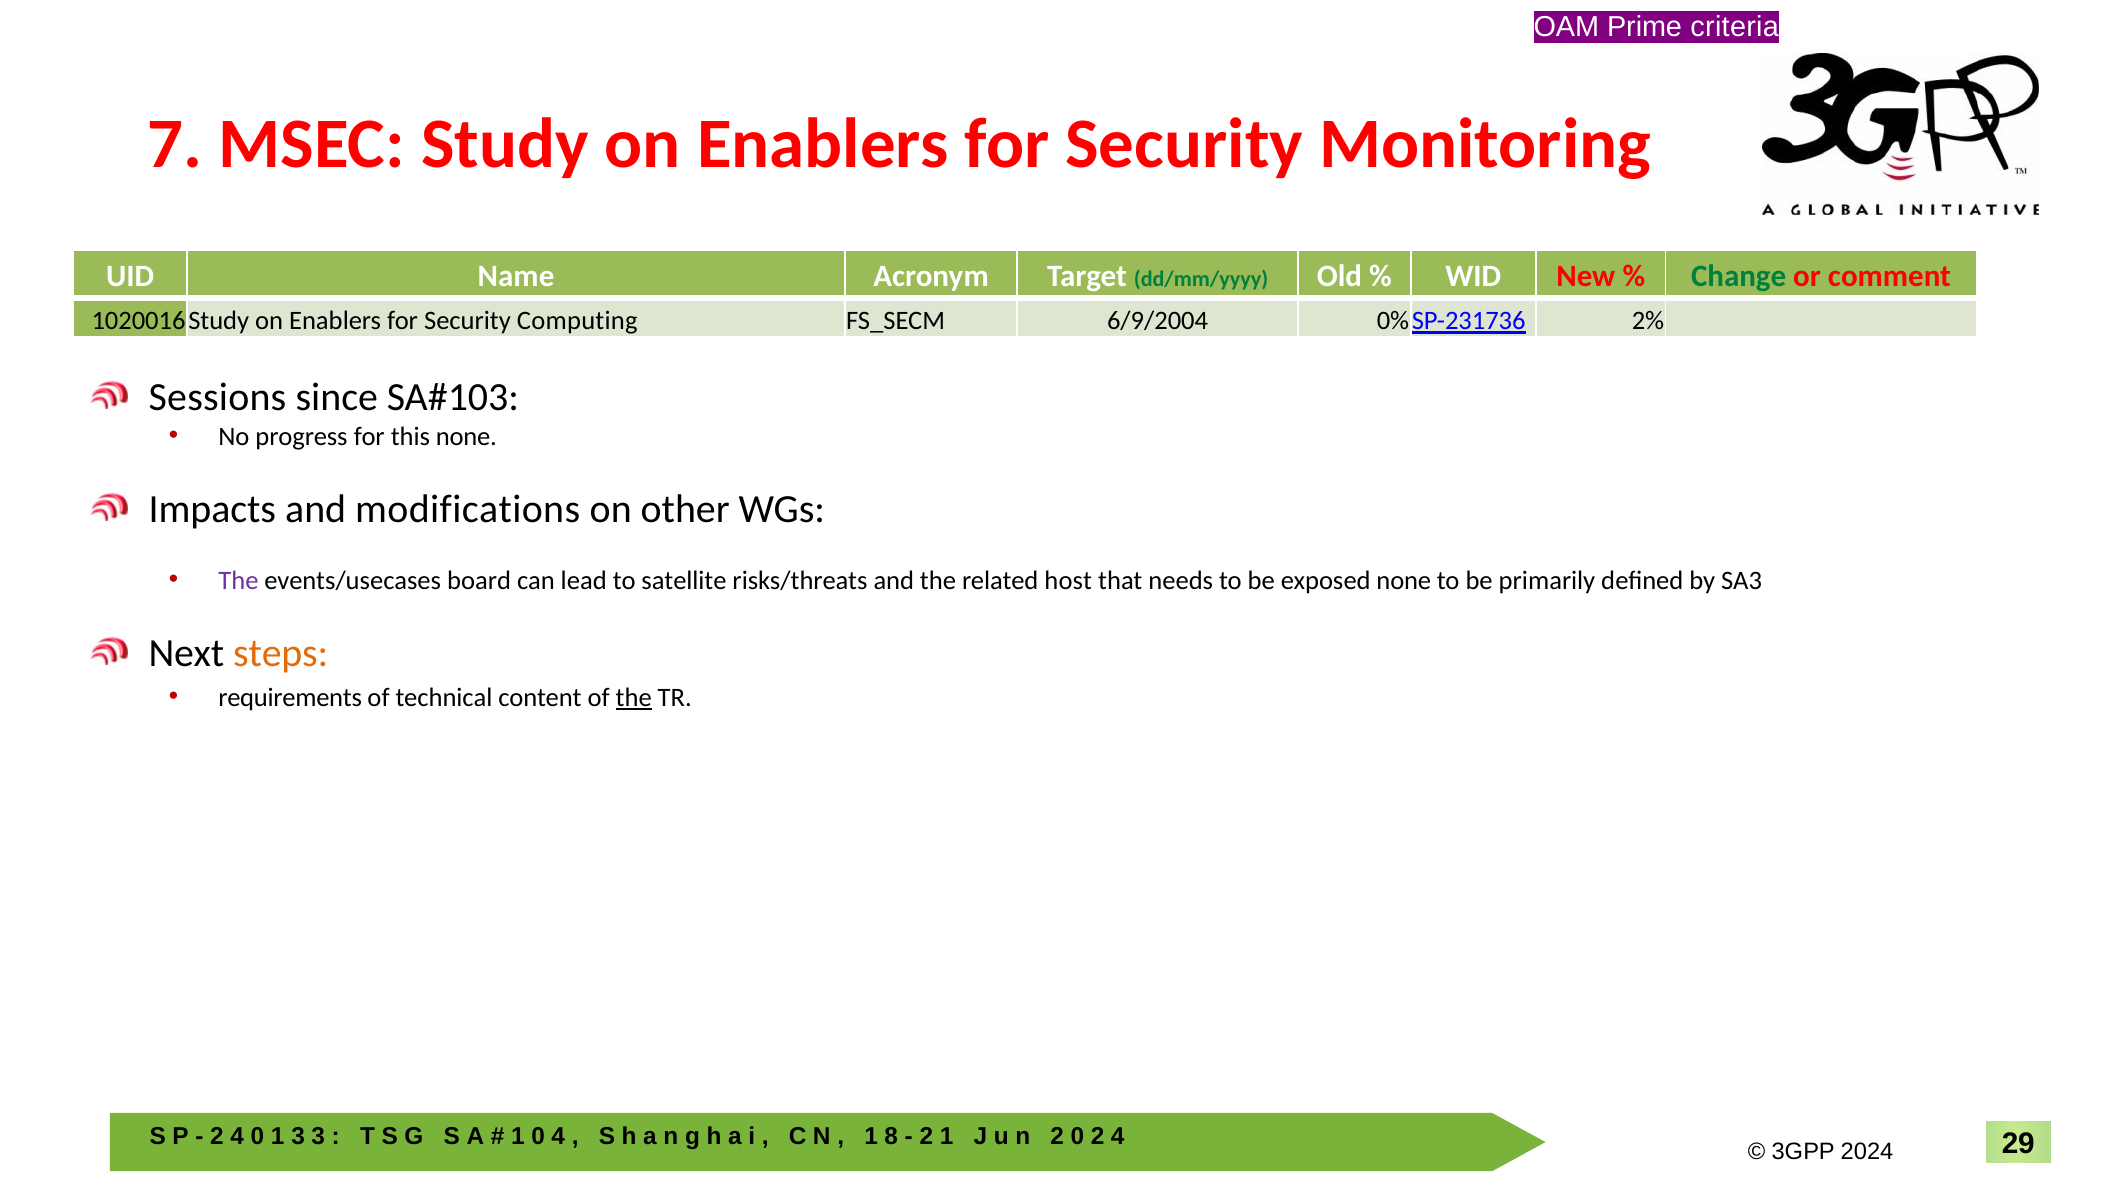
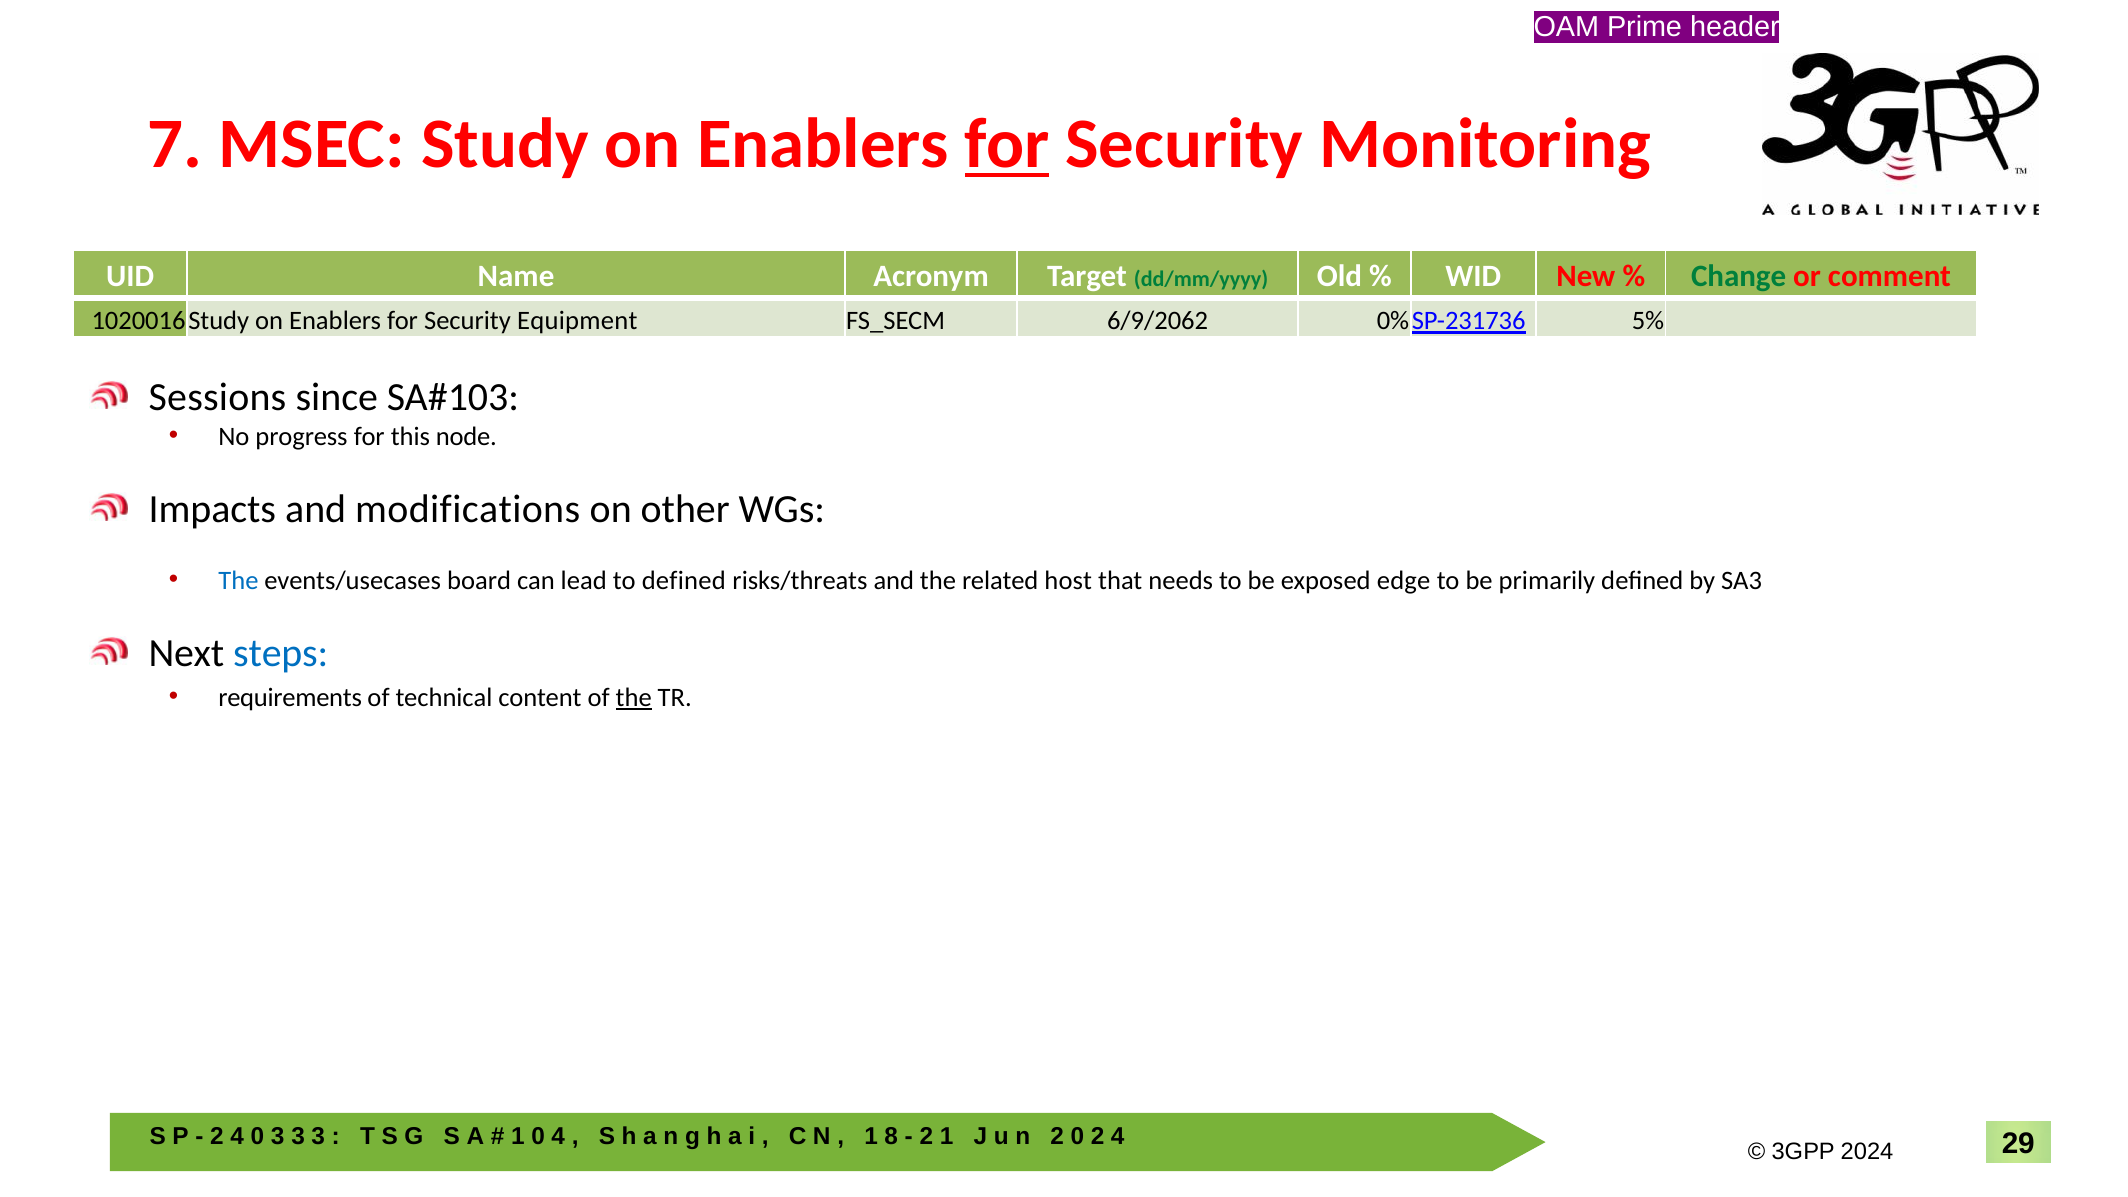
criteria: criteria -> header
for at (1007, 145) underline: none -> present
Computing: Computing -> Equipment
6/9/2004: 6/9/2004 -> 6/9/2062
2%: 2% -> 5%
this none: none -> node
The at (239, 580) colour: purple -> blue
to satellite: satellite -> defined
exposed none: none -> edge
steps colour: orange -> blue
1 at (278, 1137): 1 -> 3
